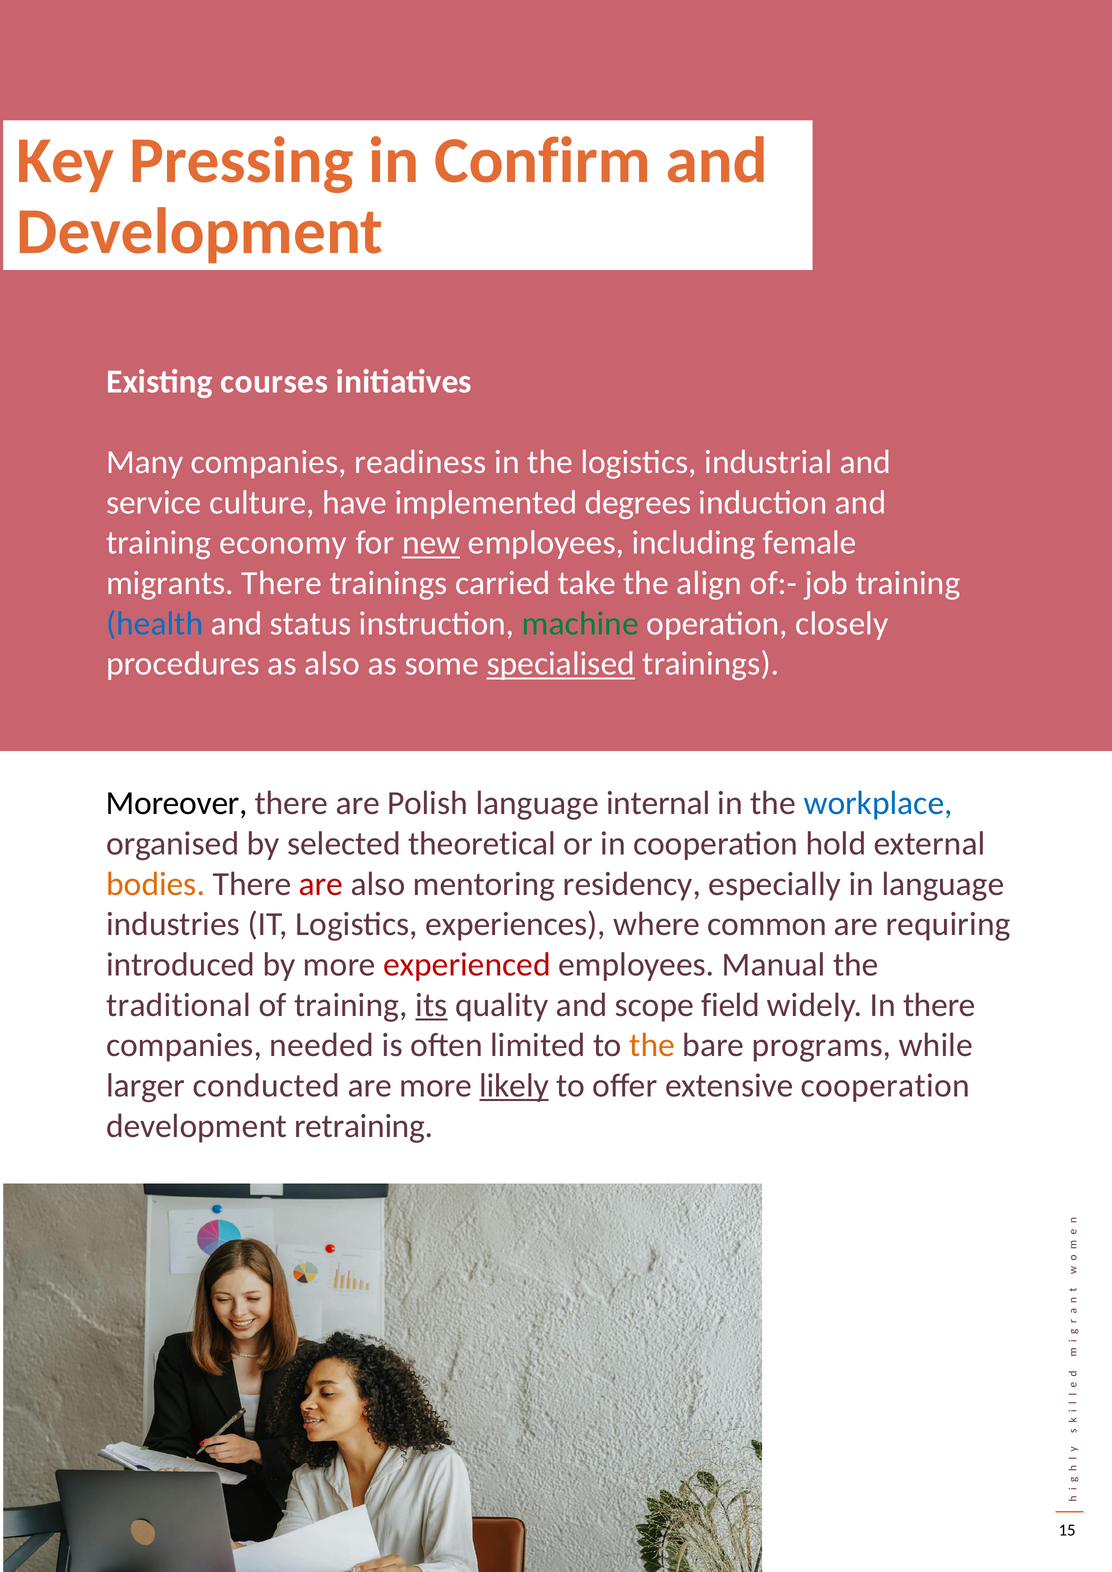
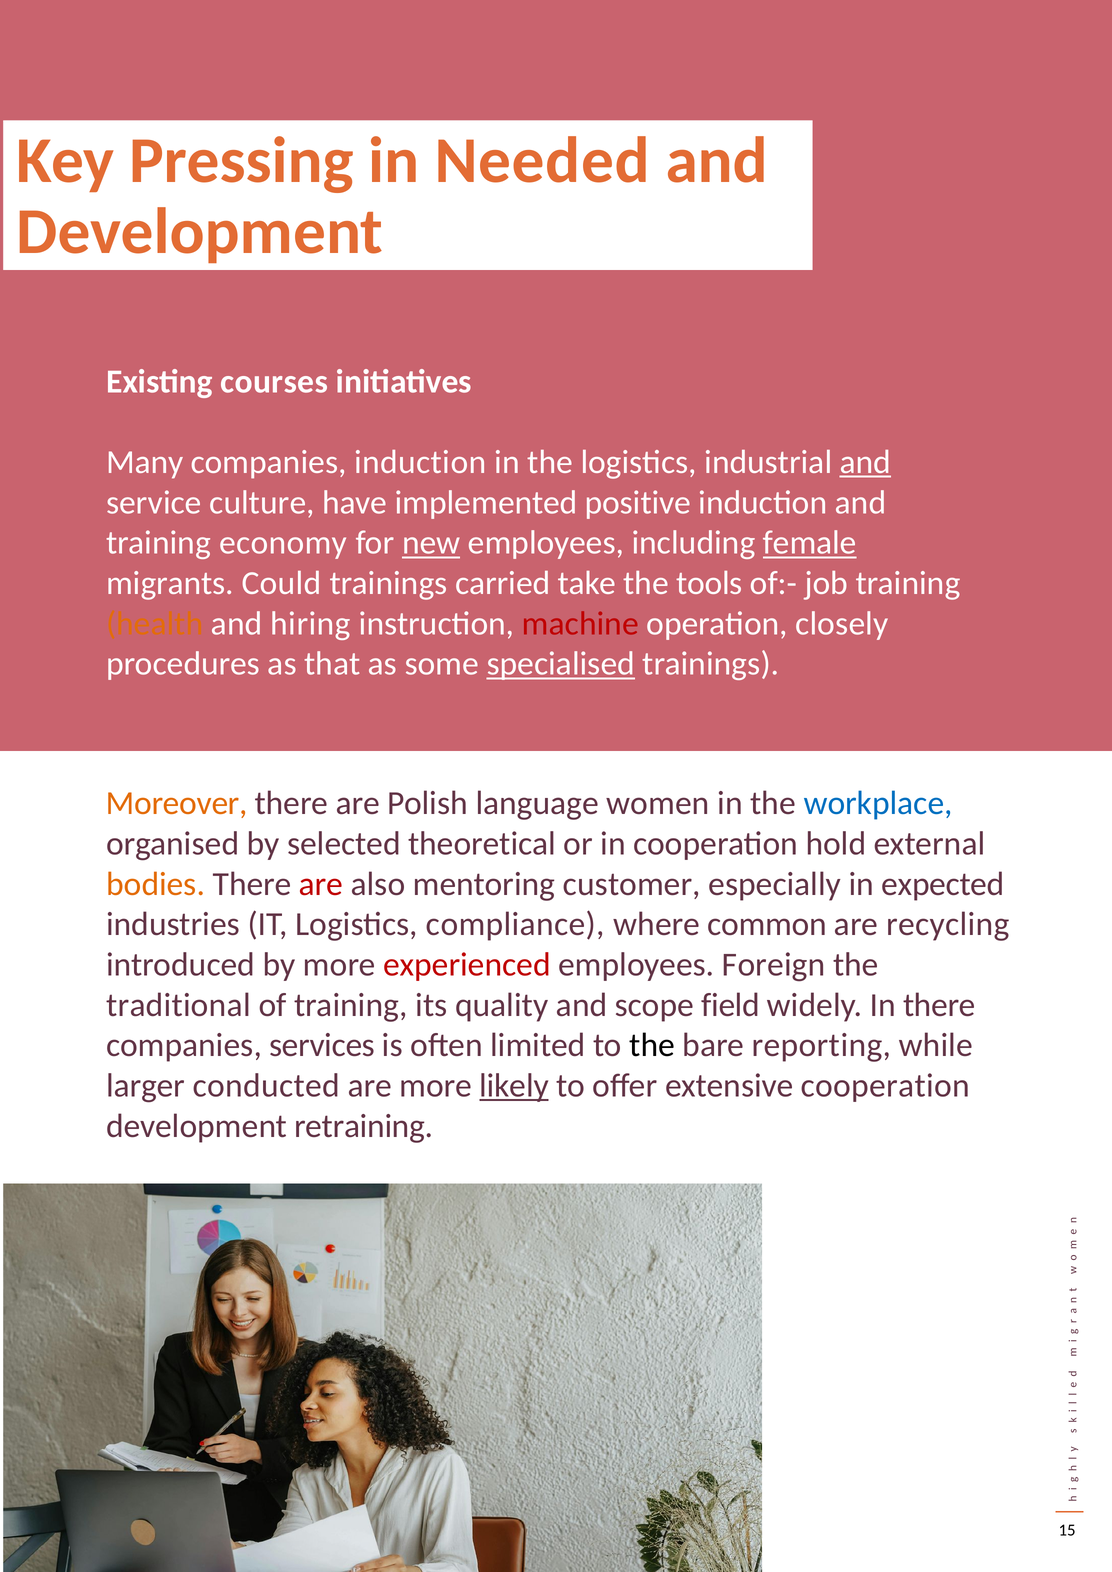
Confirm: Confirm -> Needed
companies readiness: readiness -> induction
and at (865, 462) underline: none -> present
degrees: degrees -> positive
female underline: none -> present
migrants There: There -> Could
align: align -> tools
health colour: blue -> orange
status: status -> hiring
machine colour: green -> red
as also: also -> that
Moreover colour: black -> orange
internal: internal -> women
residency: residency -> customer
in language: language -> expected
experiences: experiences -> compliance
requiring: requiring -> recycling
Manual: Manual -> Foreign
its underline: present -> none
needed: needed -> services
the at (652, 1046) colour: orange -> black
programs: programs -> reporting
